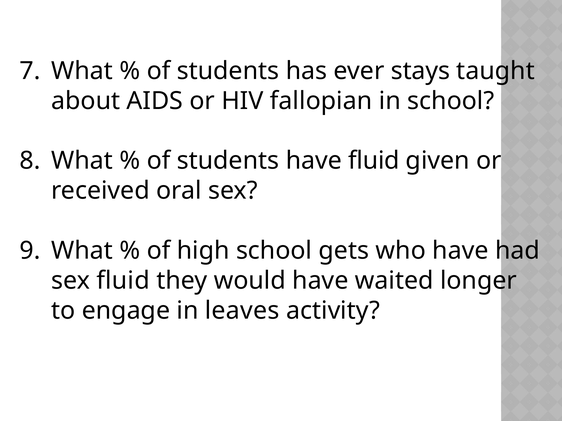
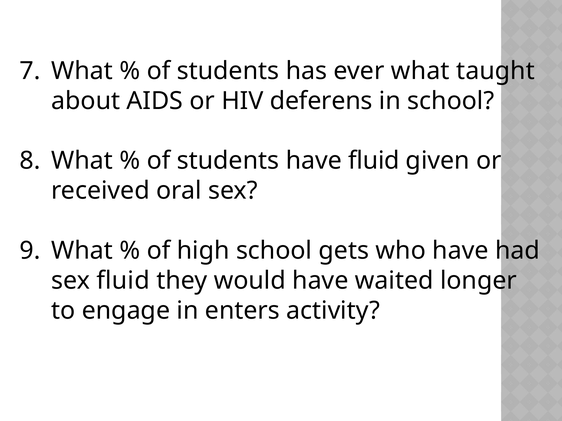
ever stays: stays -> what
fallopian: fallopian -> deferens
leaves: leaves -> enters
